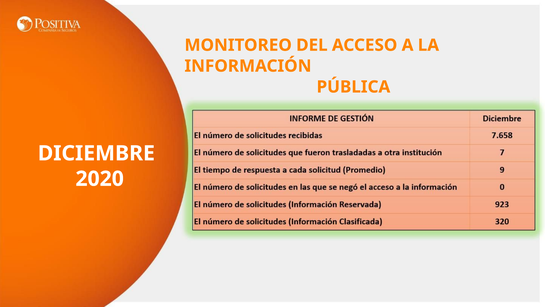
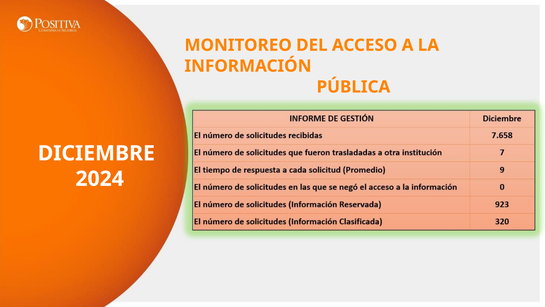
2020: 2020 -> 2024
